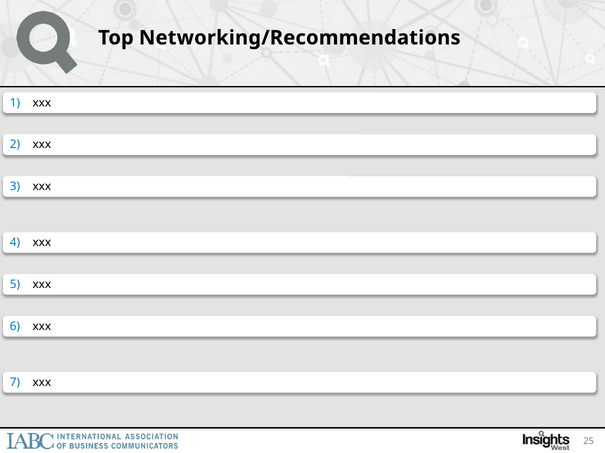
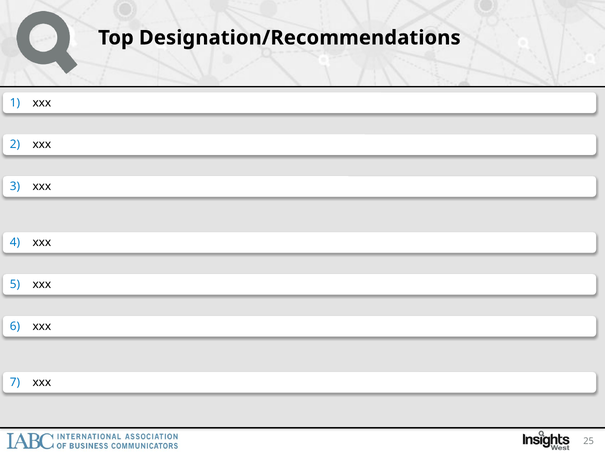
Networking/Recommendations: Networking/Recommendations -> Designation/Recommendations
